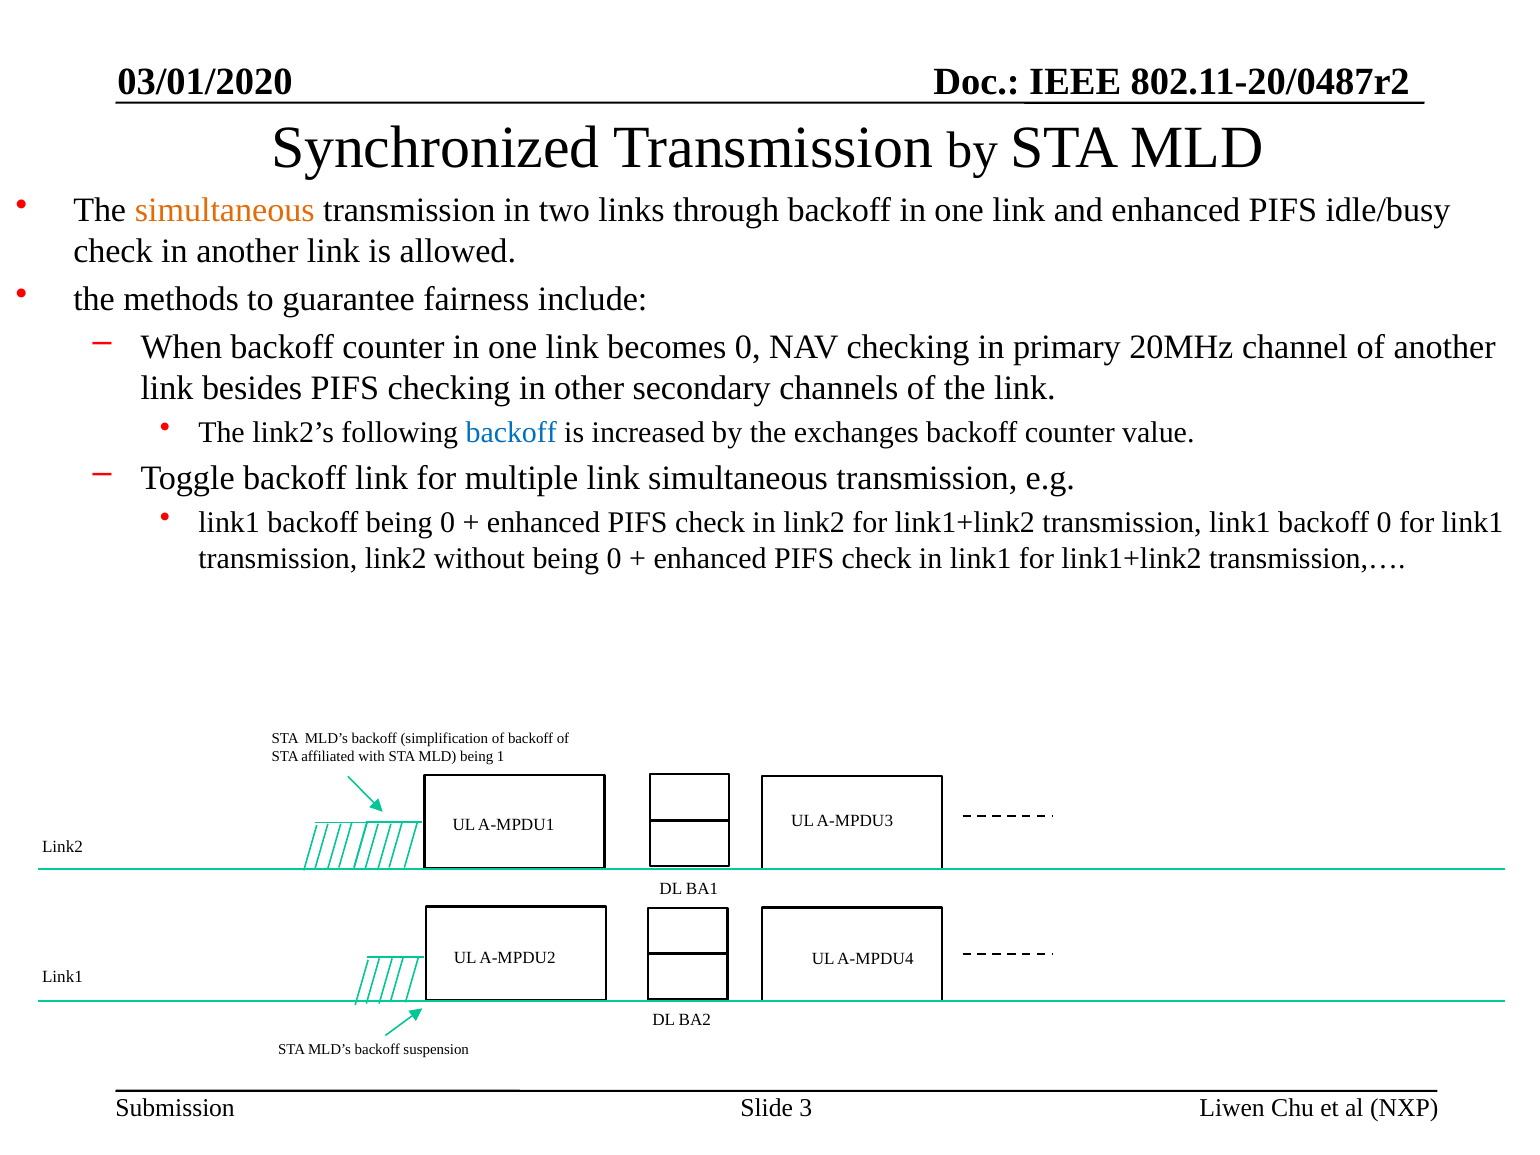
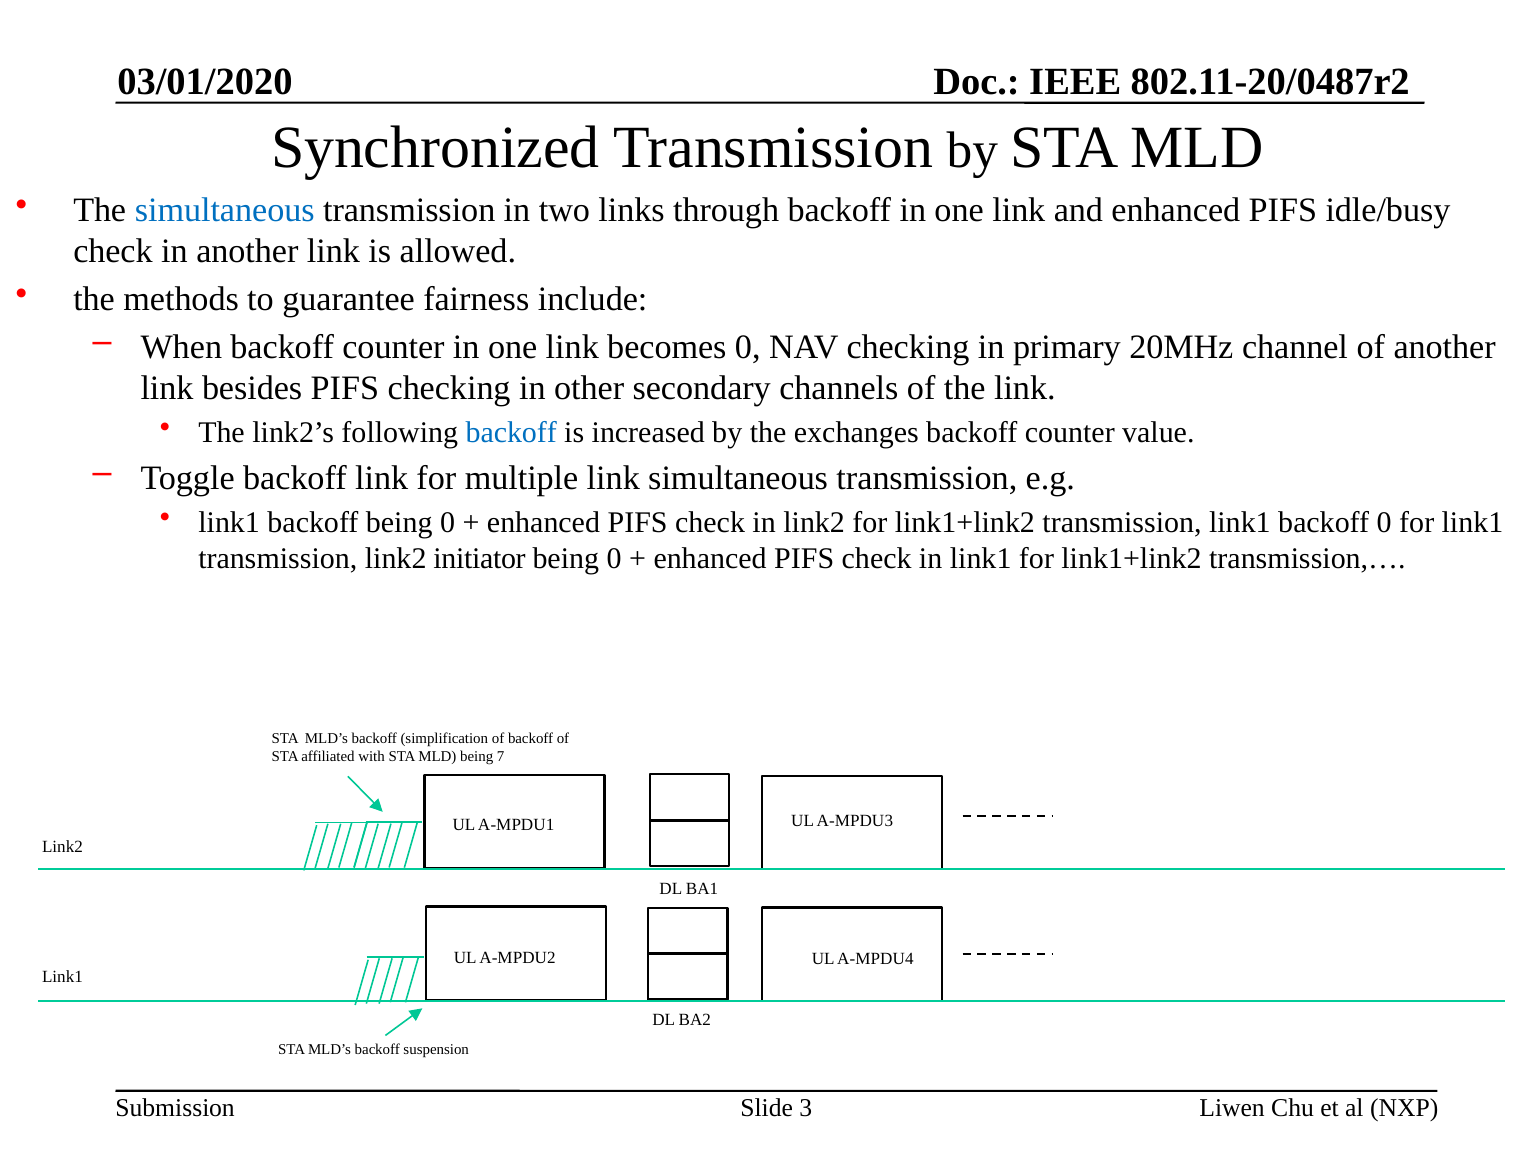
simultaneous at (225, 210) colour: orange -> blue
without: without -> initiator
1: 1 -> 7
